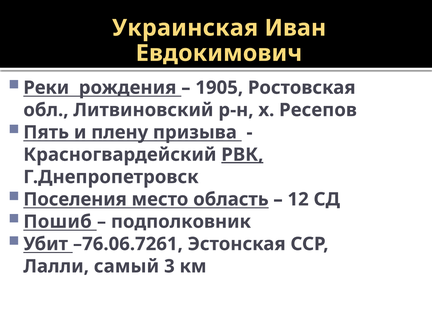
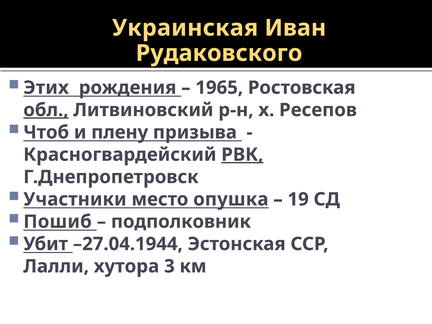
Евдокимович: Евдокимович -> Рудаковского
Реки: Реки -> Этих
1905: 1905 -> 1965
обл underline: none -> present
Пять: Пять -> Чтоб
Поселения: Поселения -> Участники
область: область -> опушка
12: 12 -> 19
–76.06.7261: –76.06.7261 -> –27.04.1944
самый: самый -> хутора
